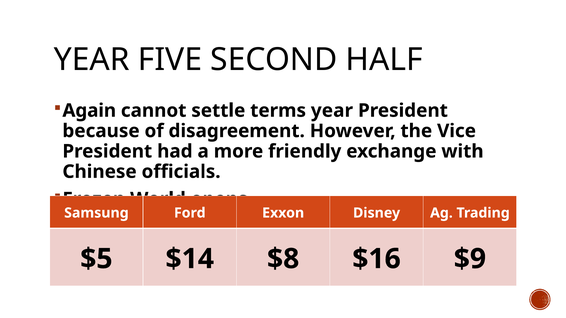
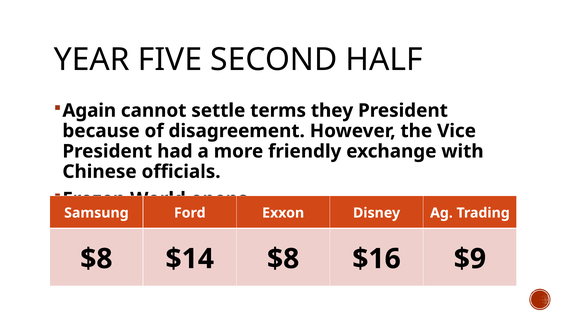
terms year: year -> they
$5 at (96, 259): $5 -> $8
